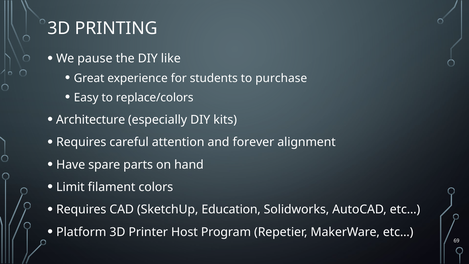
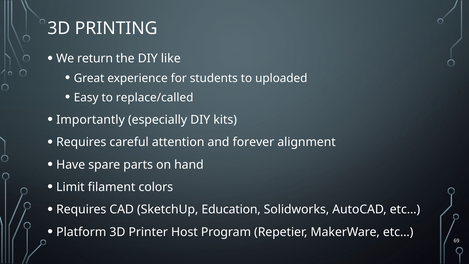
pause: pause -> return
purchase: purchase -> uploaded
replace/colors: replace/colors -> replace/called
Architecture: Architecture -> Importantly
